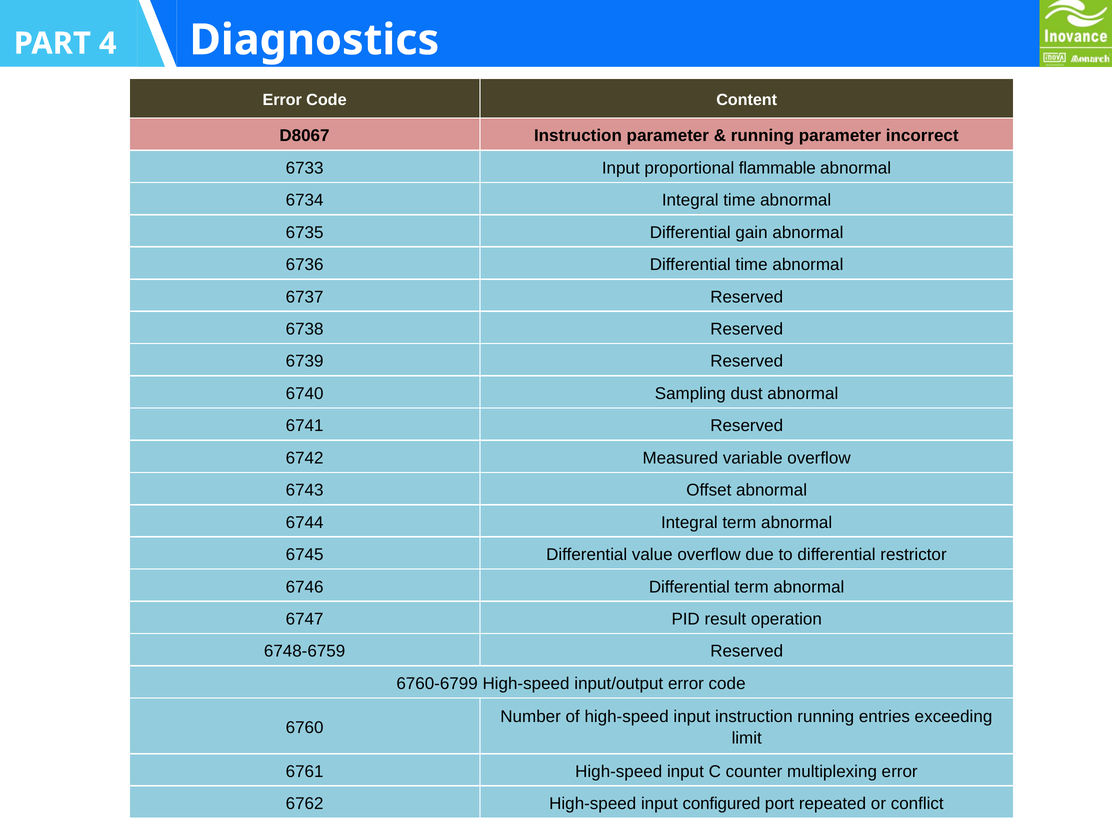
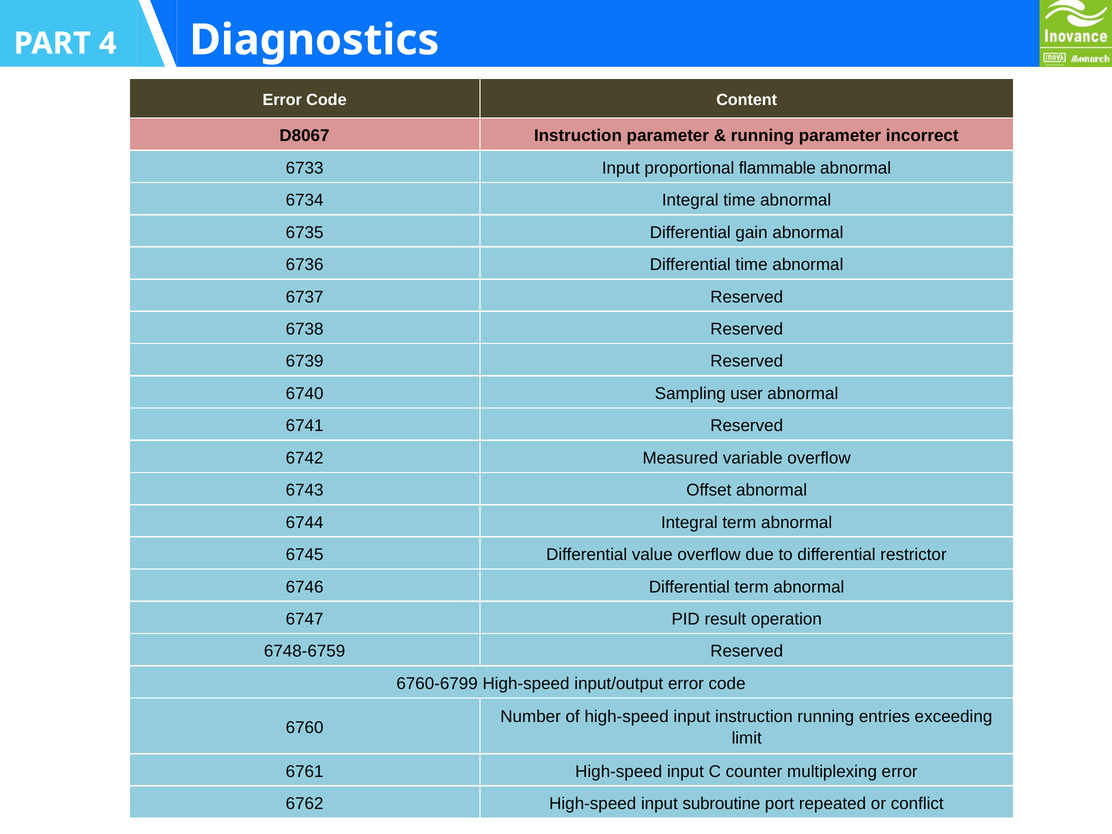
dust: dust -> user
configured: configured -> subroutine
